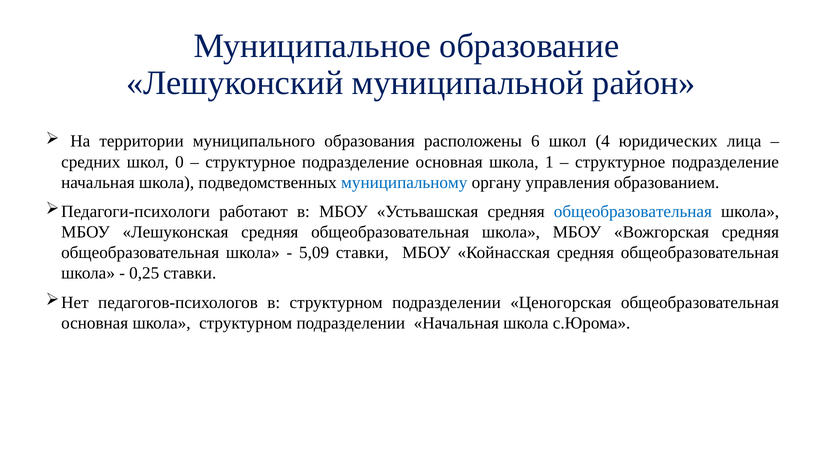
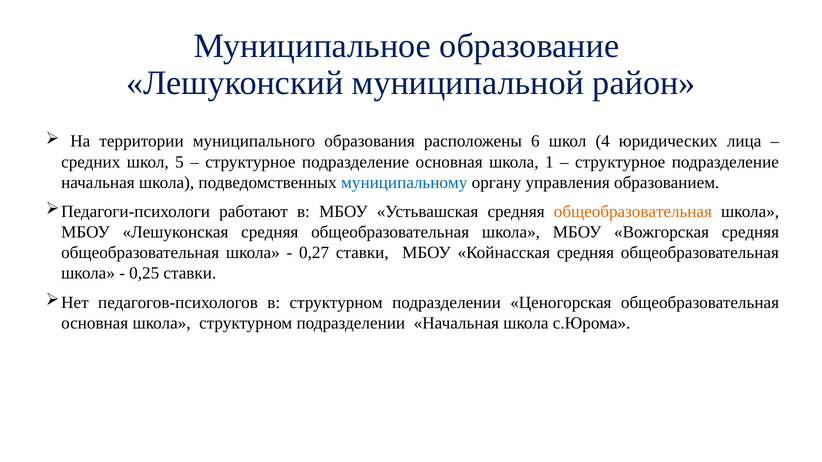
0: 0 -> 5
общеобразовательная at (633, 212) colour: blue -> orange
5,09: 5,09 -> 0,27
